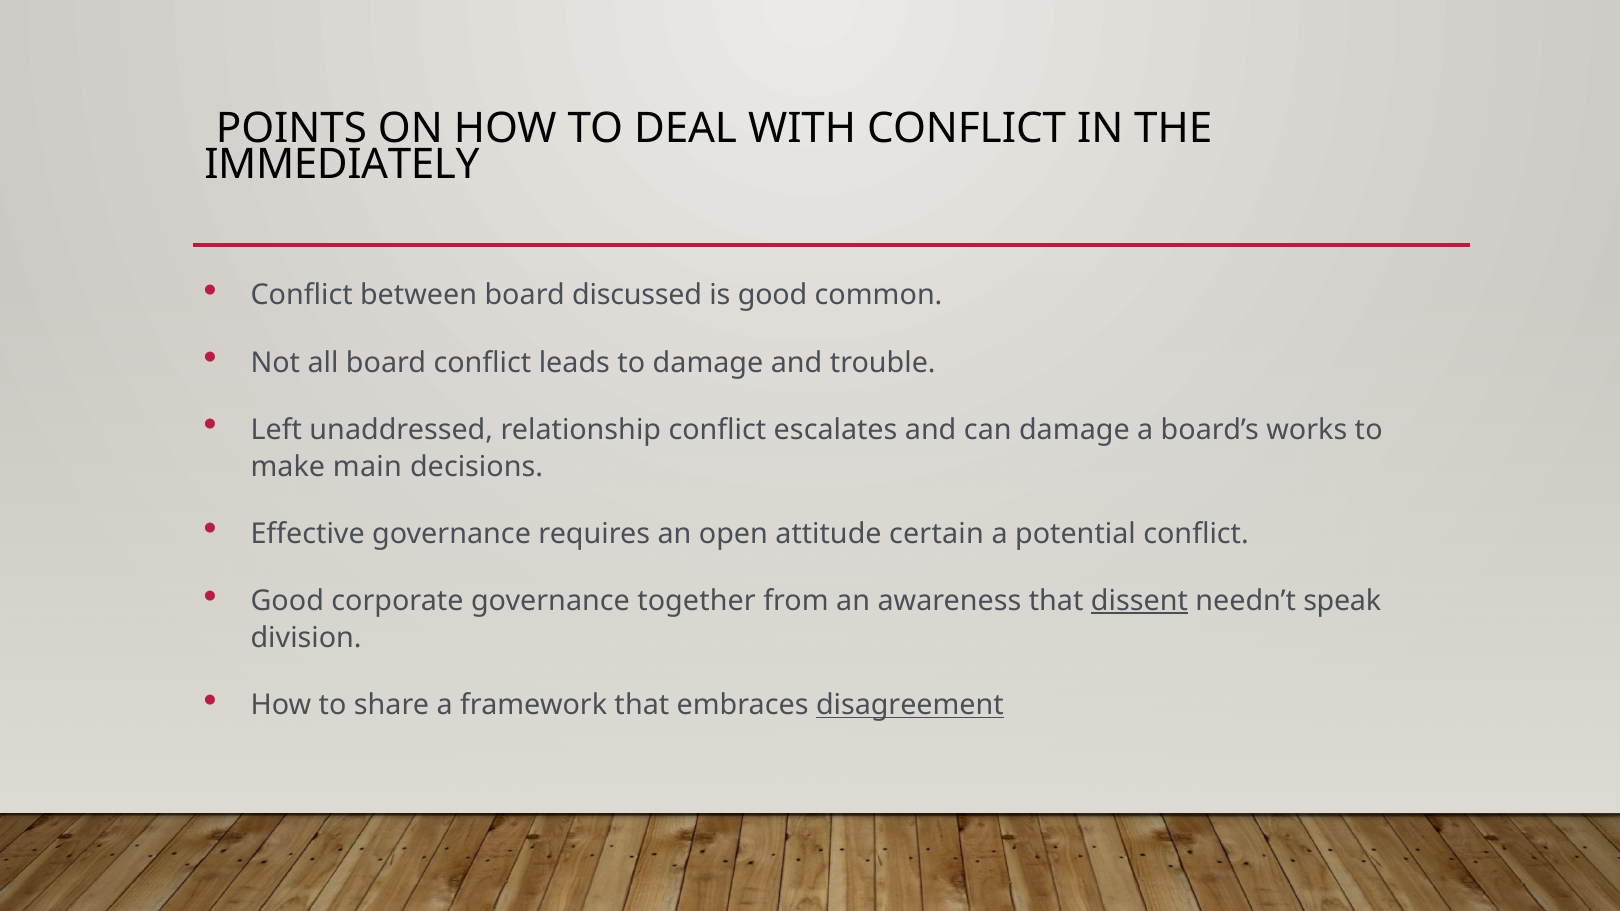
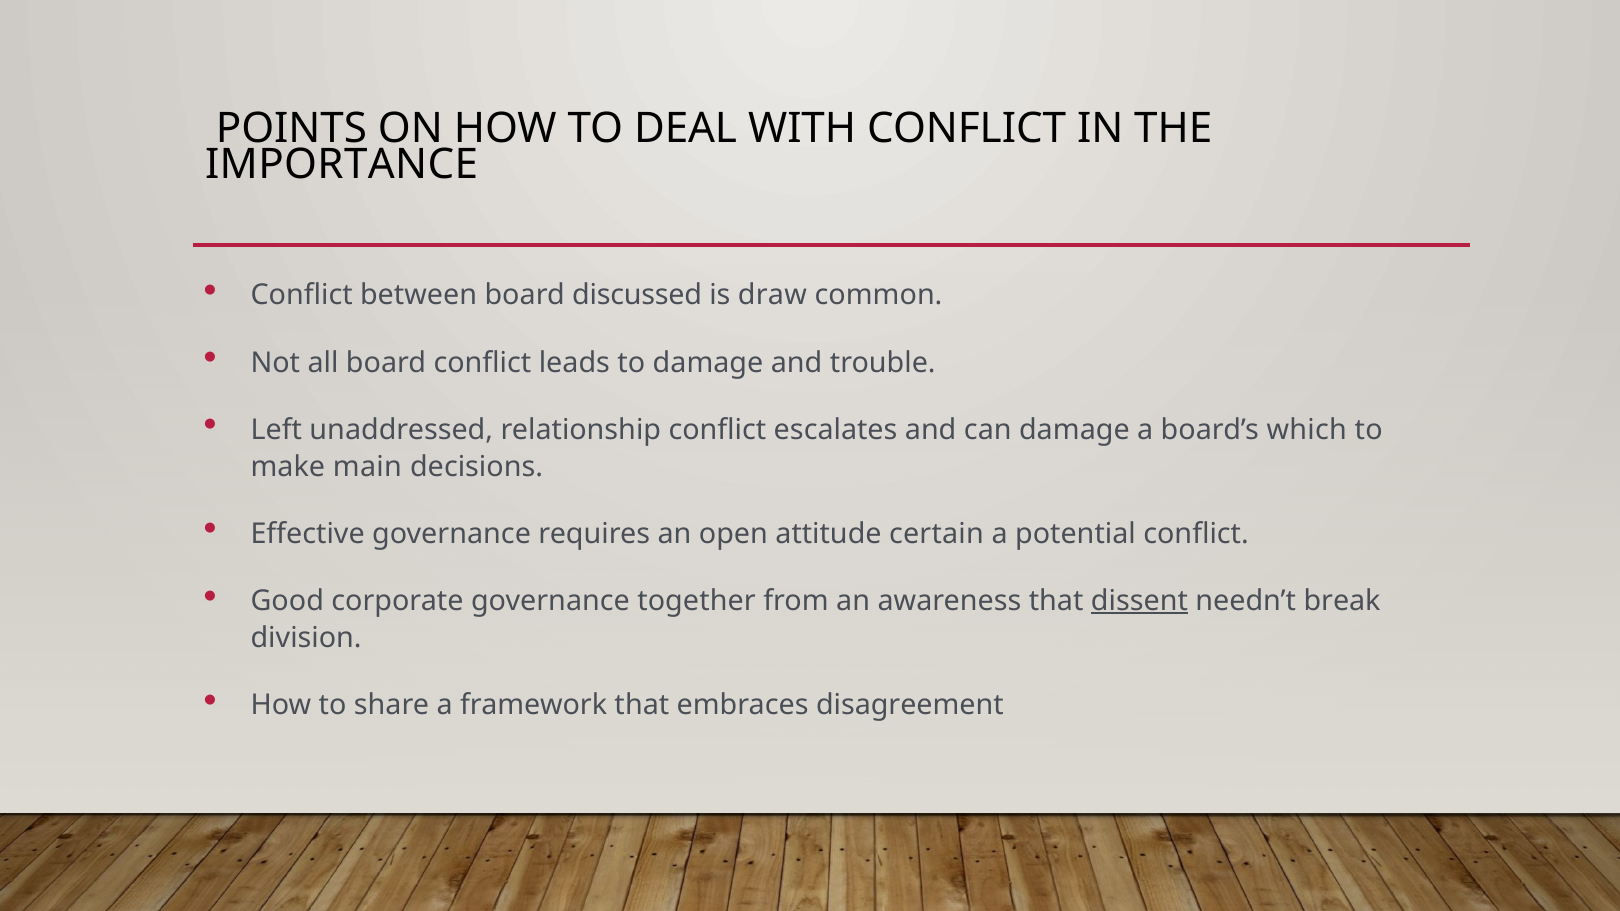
IMMEDIATELY: IMMEDIATELY -> IMPORTANCE
is good: good -> draw
works: works -> which
speak: speak -> break
disagreement underline: present -> none
